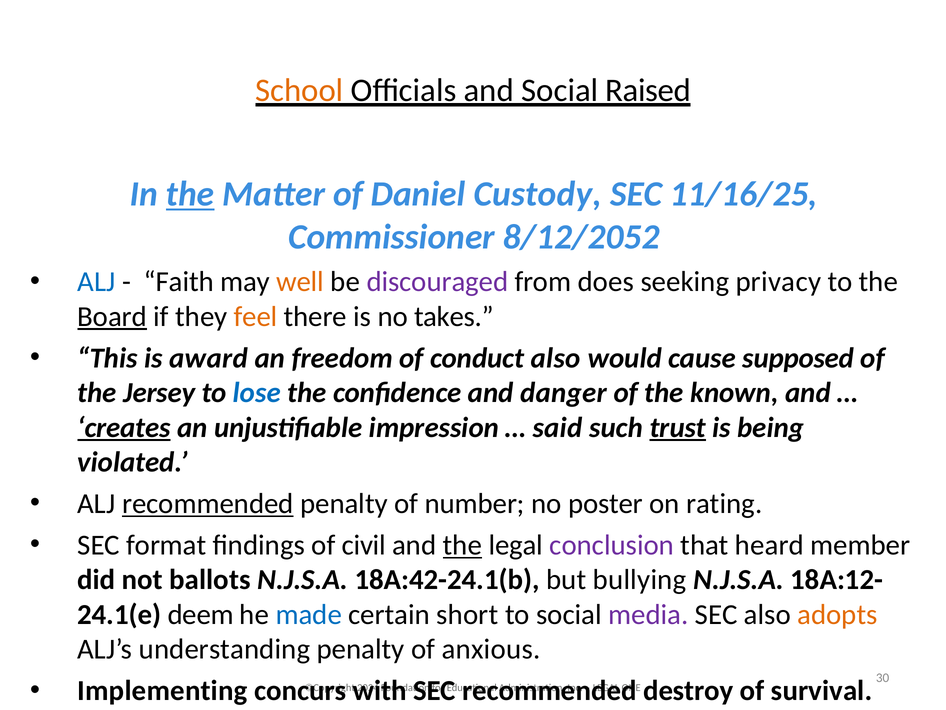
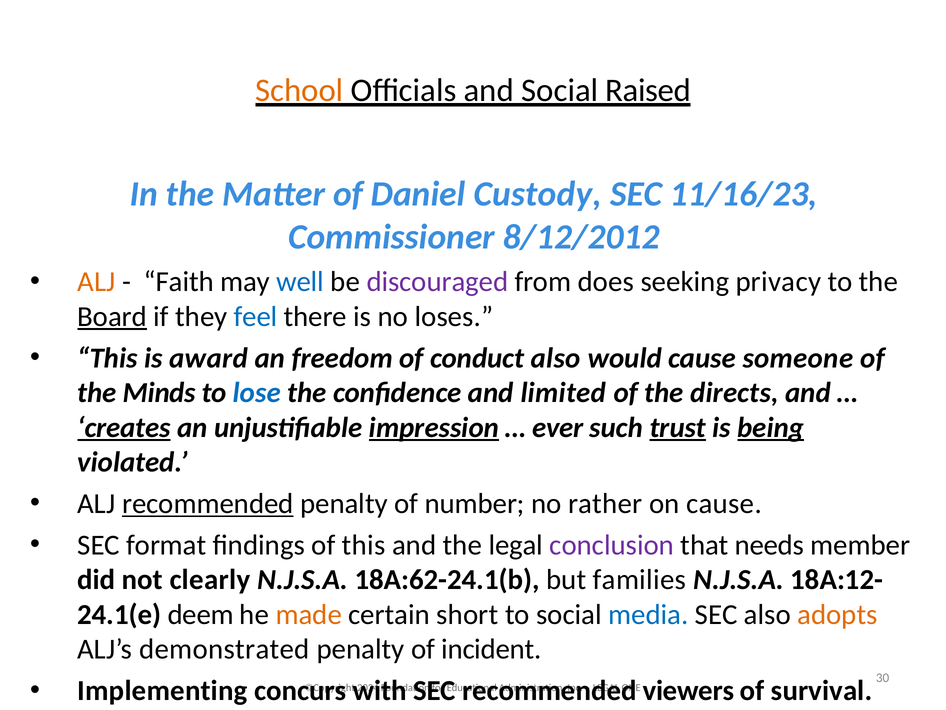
the at (190, 194) underline: present -> none
11/16/25: 11/16/25 -> 11/16/23
8/12/2052: 8/12/2052 -> 8/12/2012
ALJ at (96, 282) colour: blue -> orange
well colour: orange -> blue
feel colour: orange -> blue
takes: takes -> loses
supposed: supposed -> someone
Jersey: Jersey -> Minds
danger: danger -> limited
known: known -> directs
impression underline: none -> present
said: said -> ever
being underline: none -> present
poster: poster -> rather
on rating: rating -> cause
of civil: civil -> this
the at (462, 545) underline: present -> none
heard: heard -> needs
ballots: ballots -> clearly
18A:42-24.1(b: 18A:42-24.1(b -> 18A:62-24.1(b
bullying: bullying -> families
made colour: blue -> orange
media colour: purple -> blue
understanding: understanding -> demonstrated
anxious: anxious -> incident
destroy: destroy -> viewers
